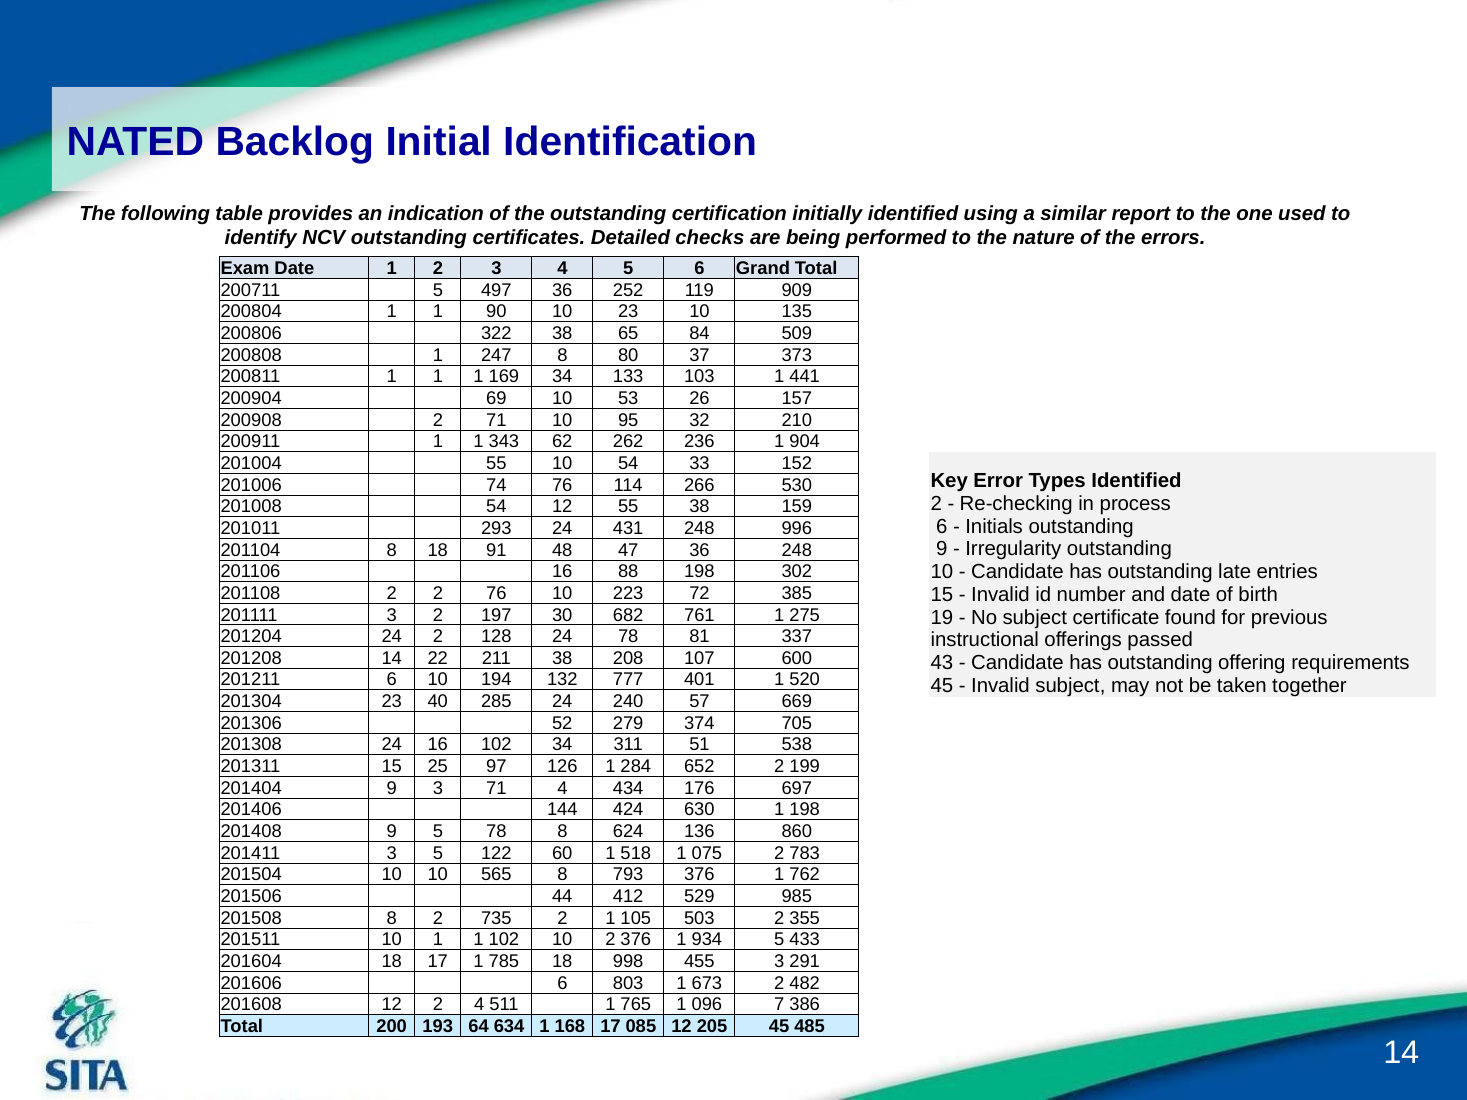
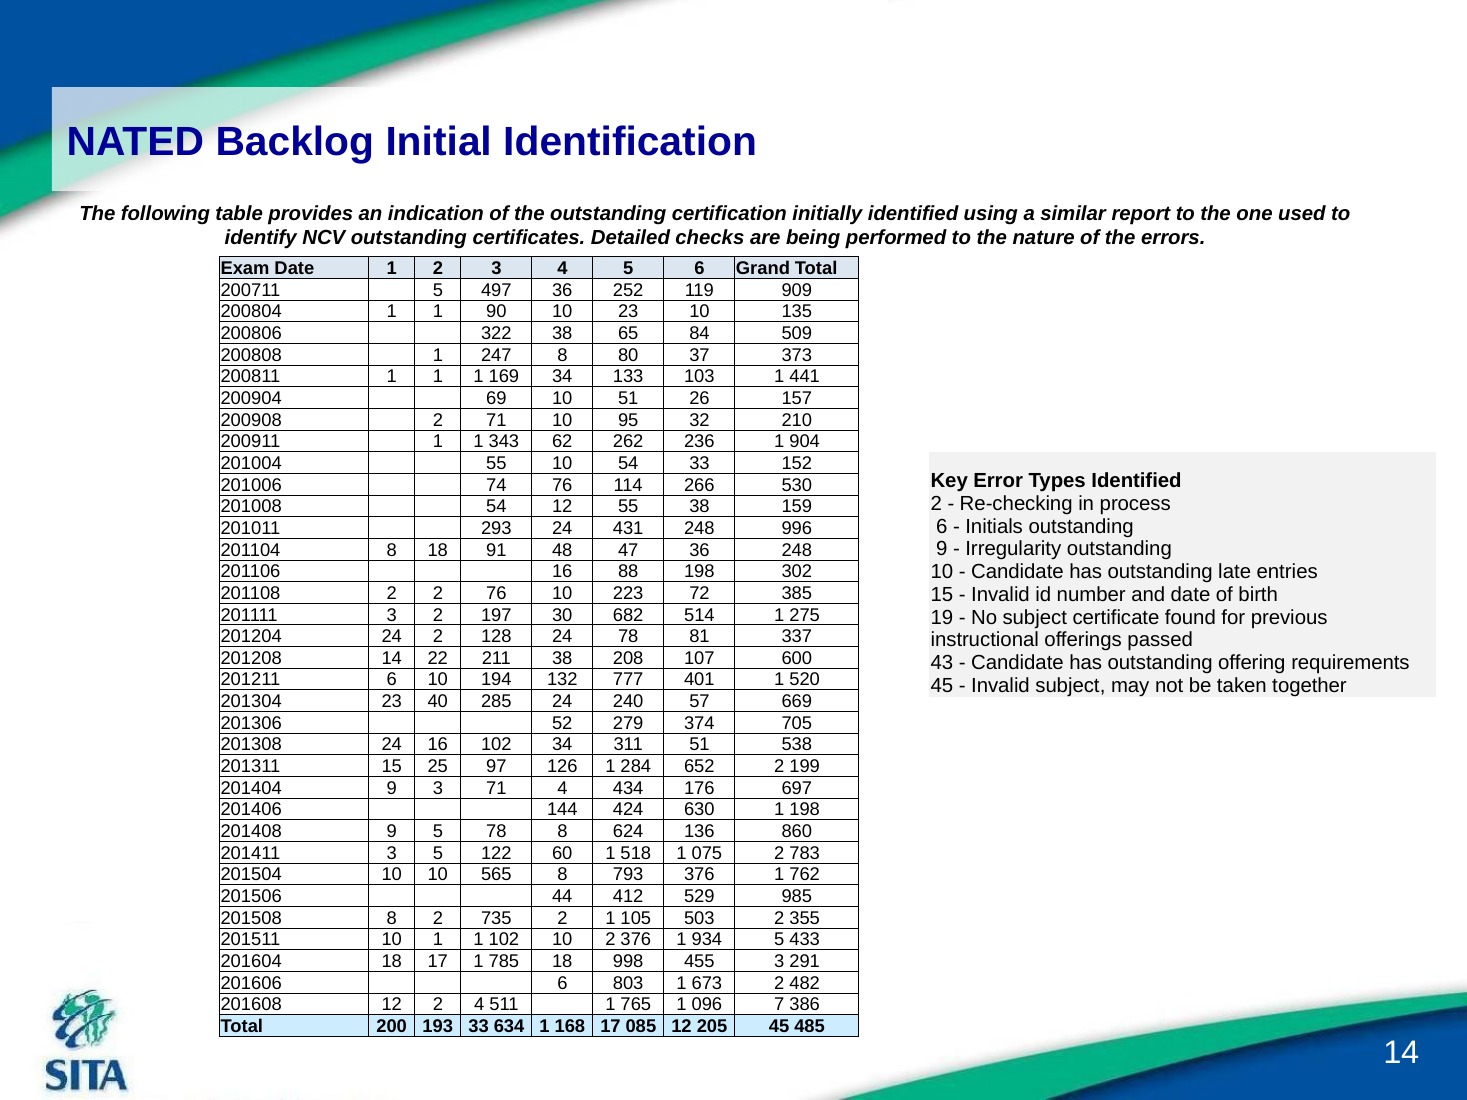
10 53: 53 -> 51
761: 761 -> 514
193 64: 64 -> 33
